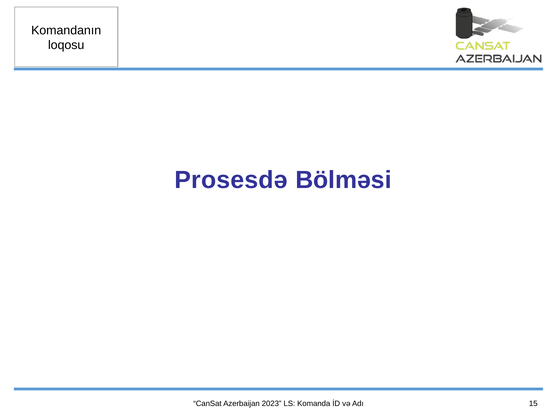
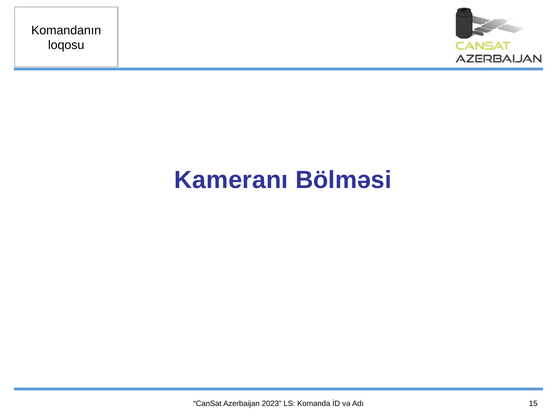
Prosesdə: Prosesdə -> Kameranı
